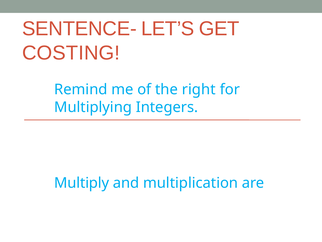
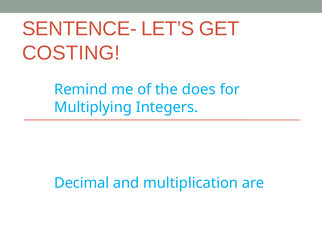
right: right -> does
Multiply: Multiply -> Decimal
